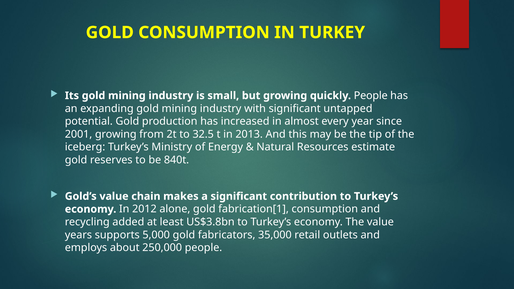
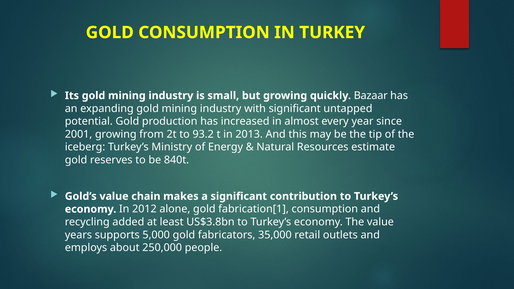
quickly People: People -> Bazaar
32.5: 32.5 -> 93.2
